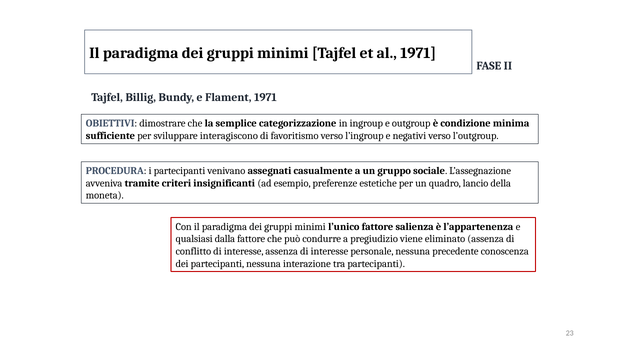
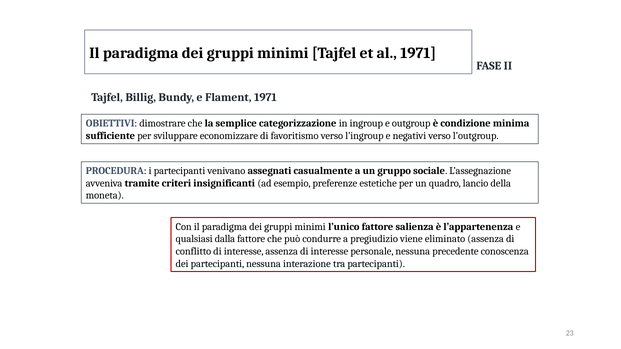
interagiscono: interagiscono -> economizzare
